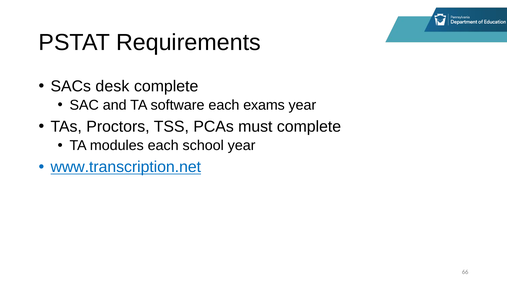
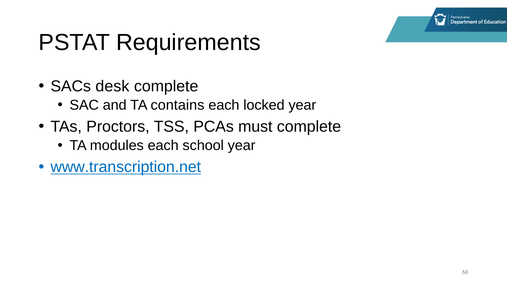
software: software -> contains
exams: exams -> locked
